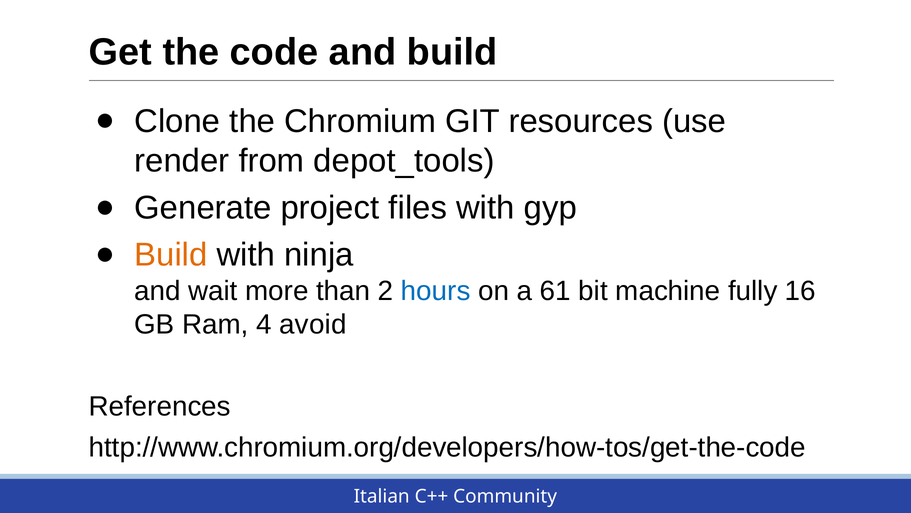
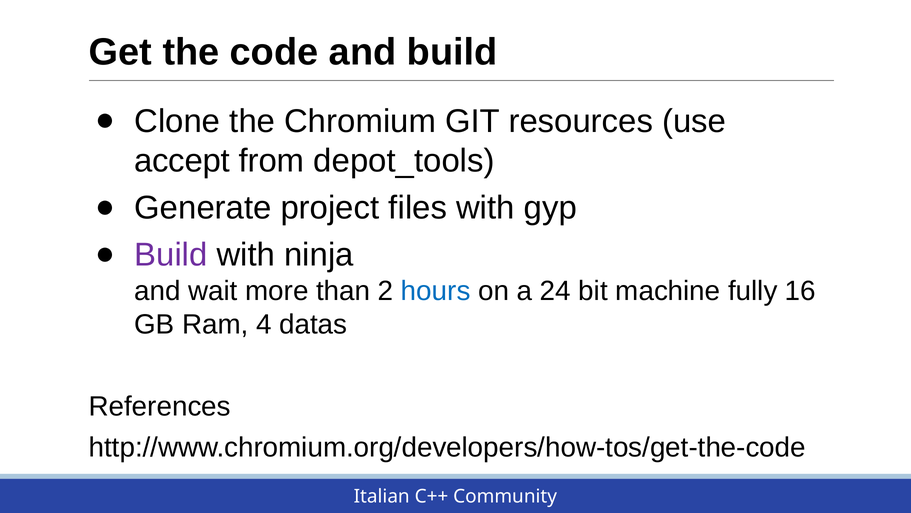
render: render -> accept
Build at (171, 255) colour: orange -> purple
61: 61 -> 24
avoid: avoid -> datas
